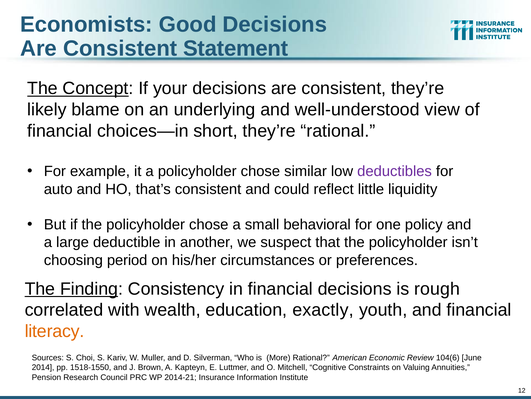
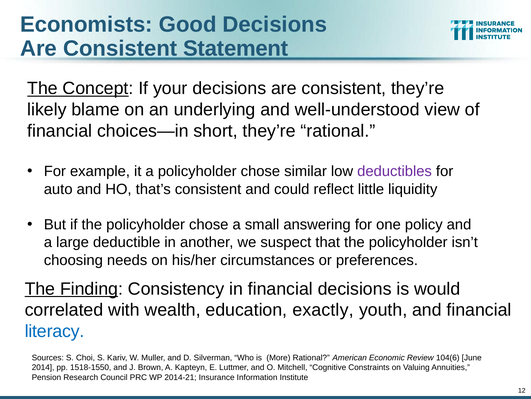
behavioral: behavioral -> answering
period: period -> needs
rough: rough -> would
literacy colour: orange -> blue
